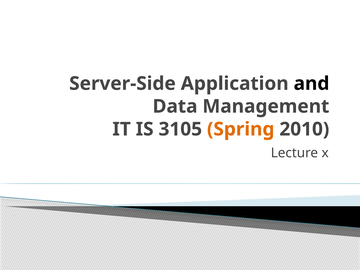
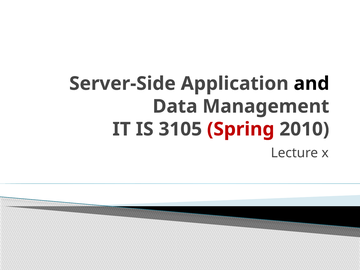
Spring colour: orange -> red
